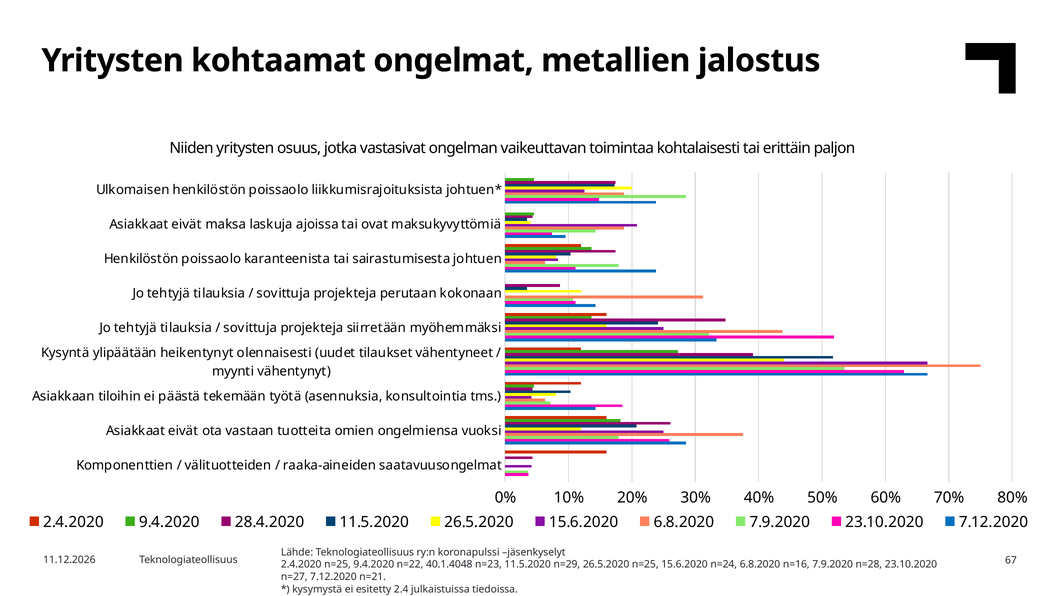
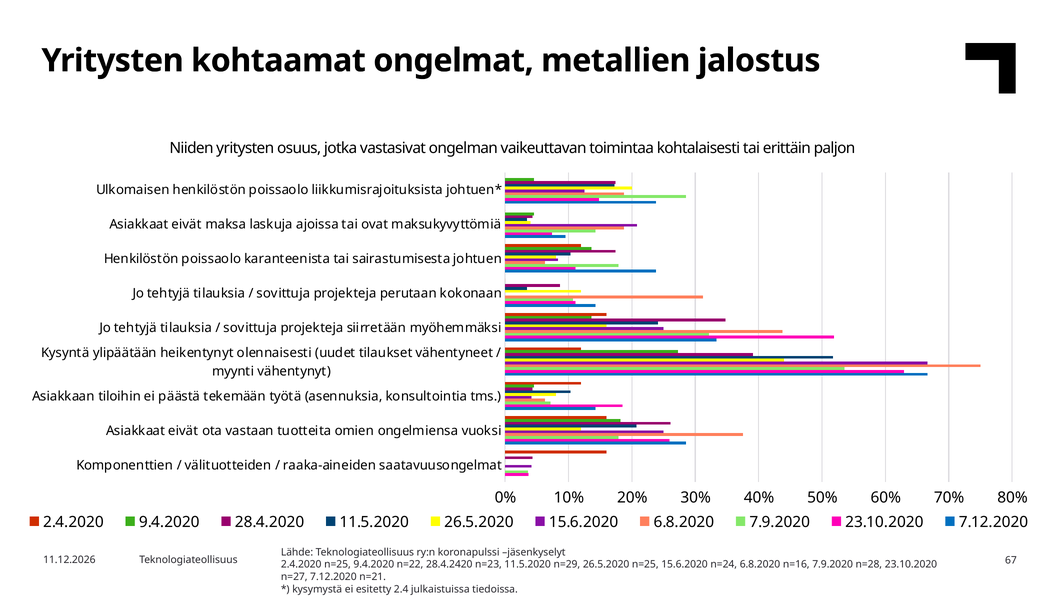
40.1.4048: 40.1.4048 -> 28.4.2420
